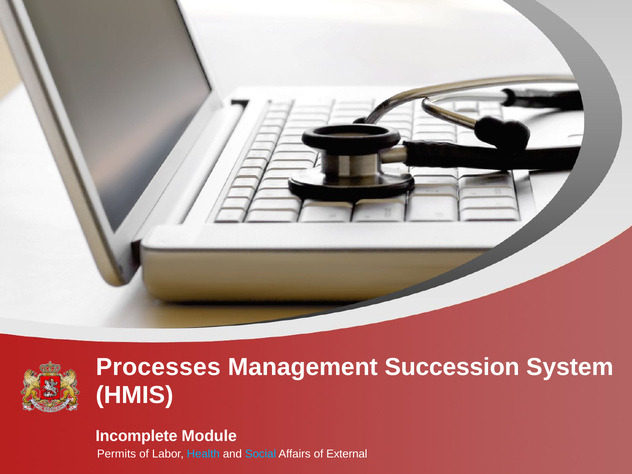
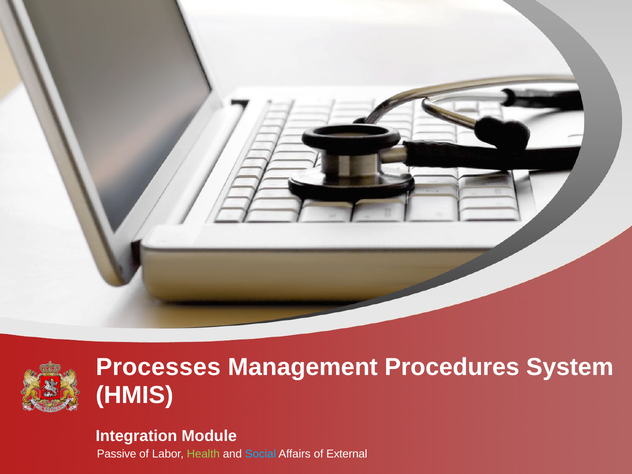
Succession: Succession -> Procedures
Incomplete: Incomplete -> Integration
Permits: Permits -> Passive
Health colour: light blue -> light green
